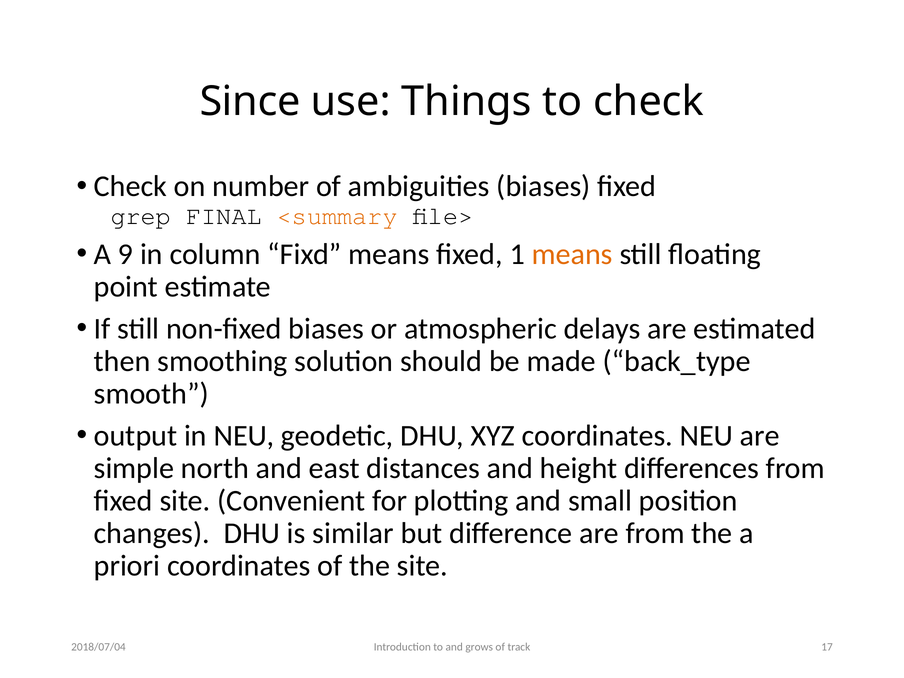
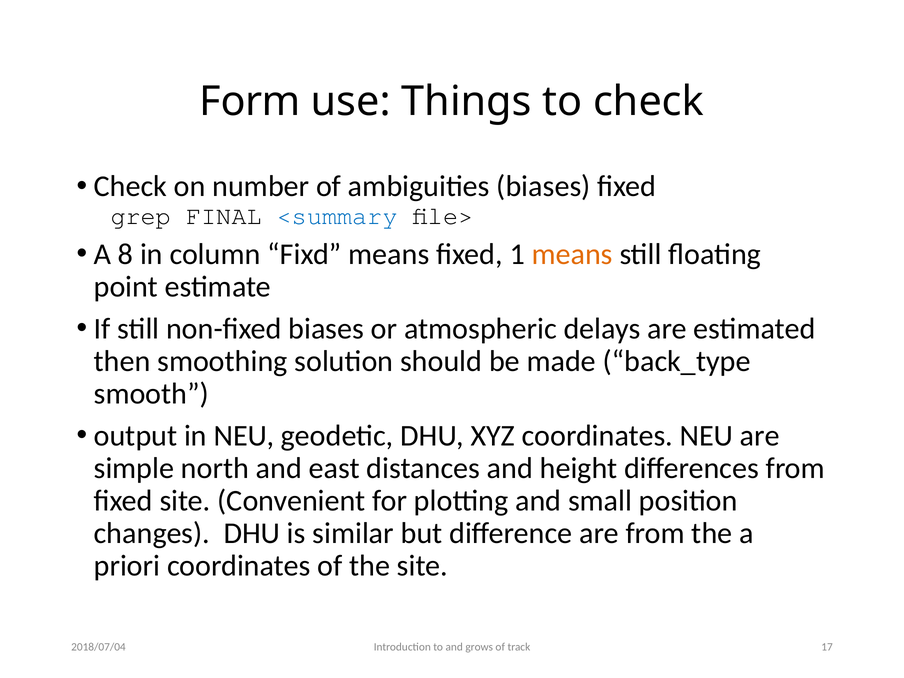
Since: Since -> Form
<summary colour: orange -> blue
9: 9 -> 8
